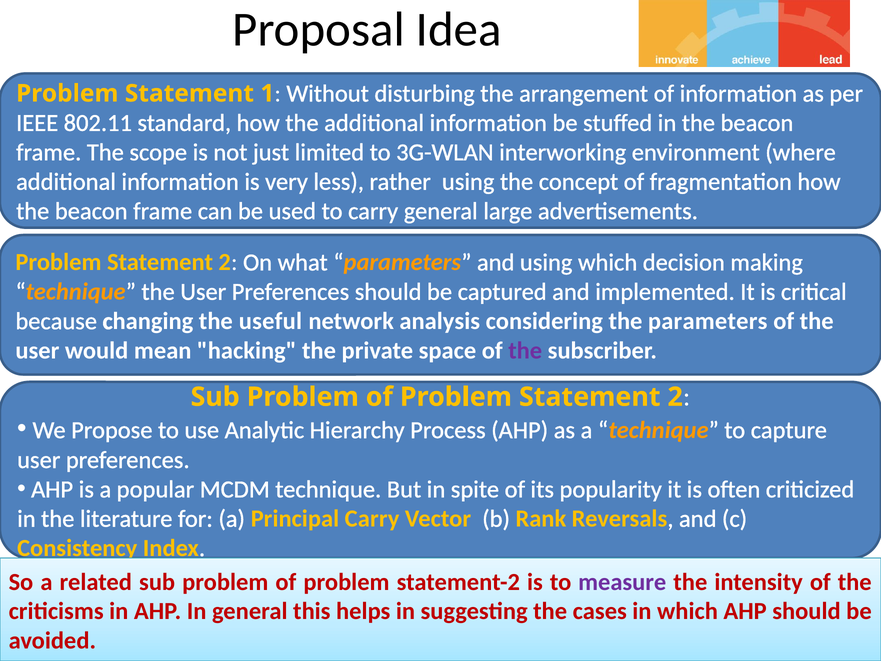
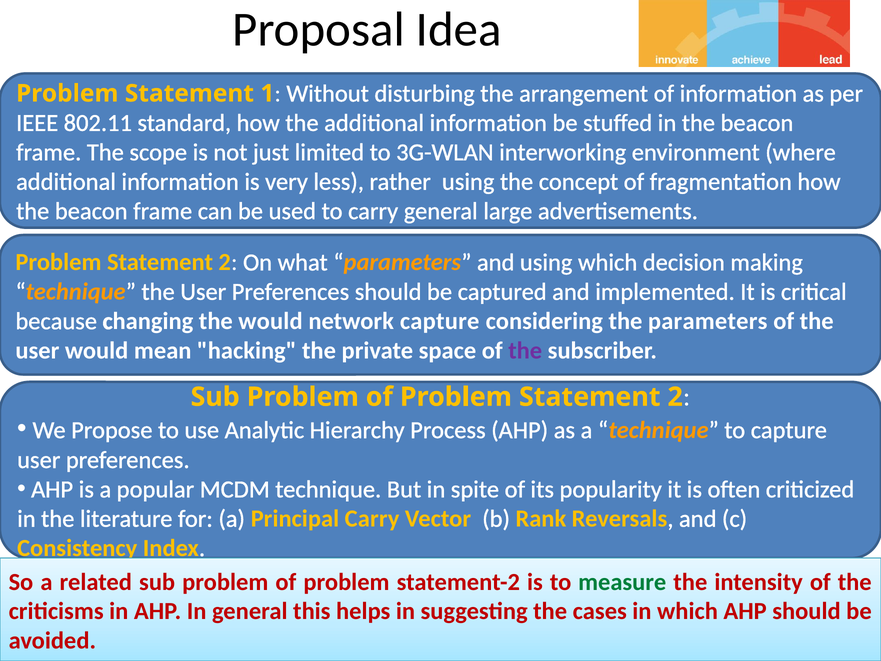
the useful: useful -> would
network analysis: analysis -> capture
measure colour: purple -> green
